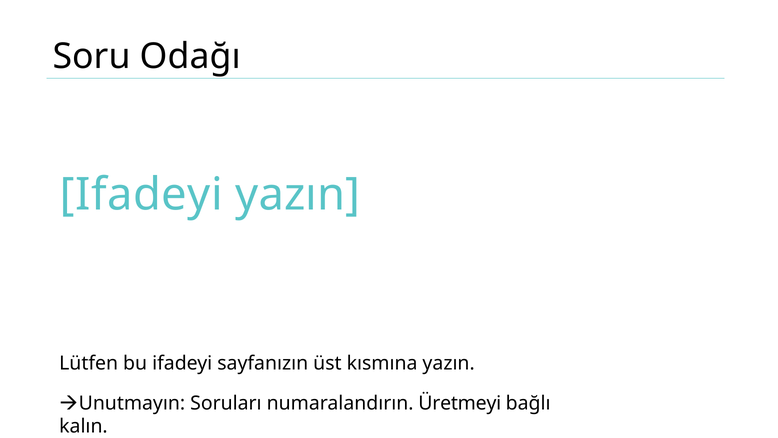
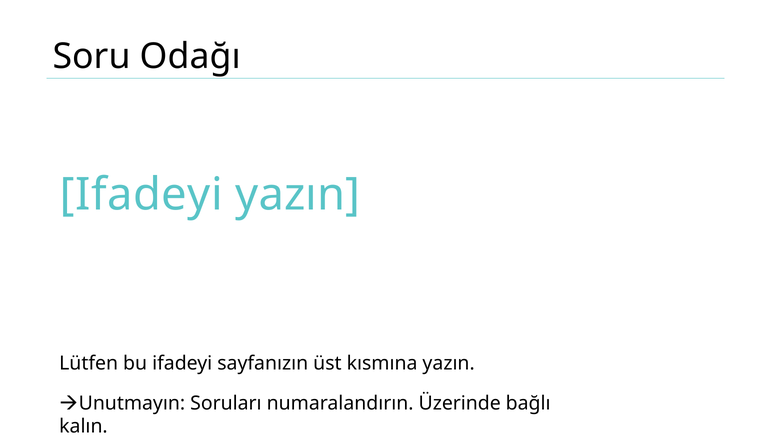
Üretmeyi: Üretmeyi -> Üzerinde
